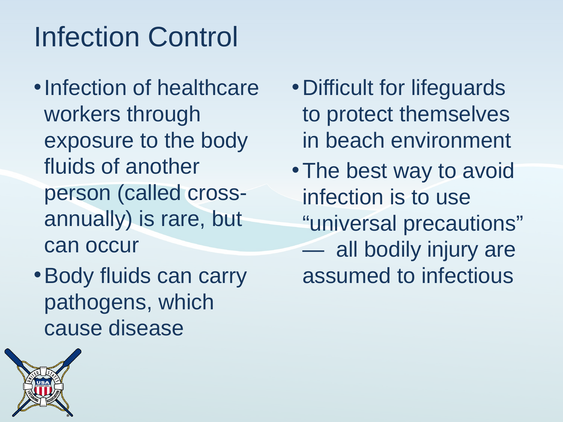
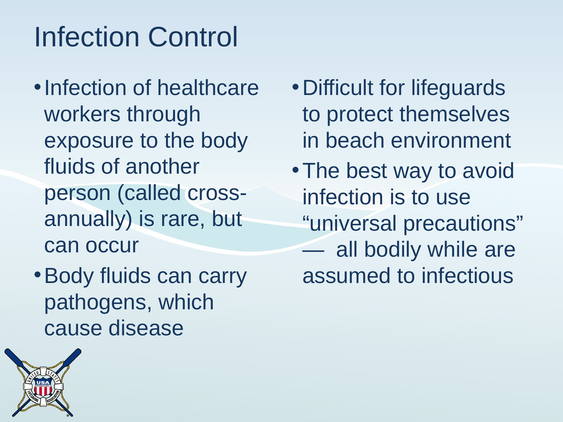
injury: injury -> while
